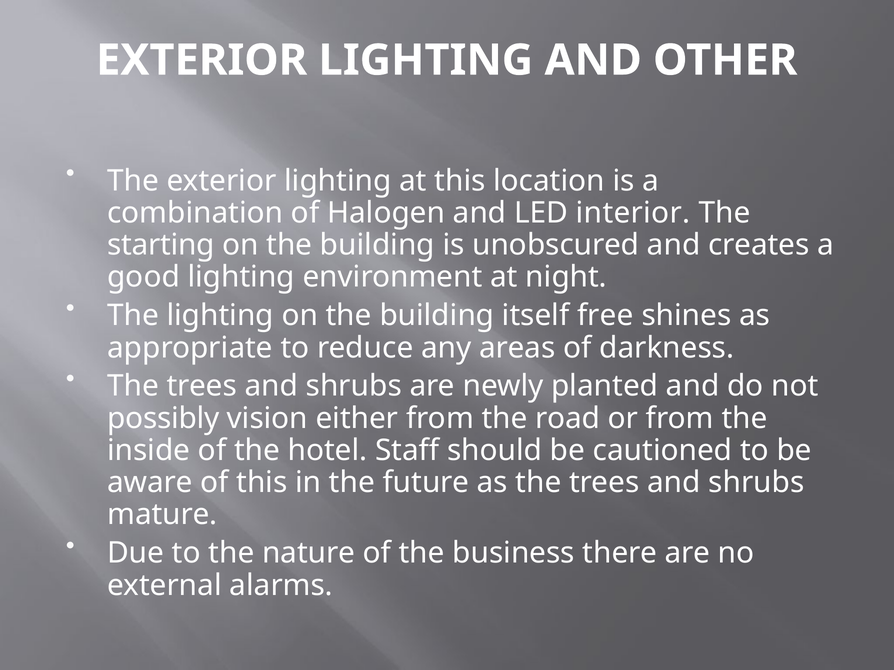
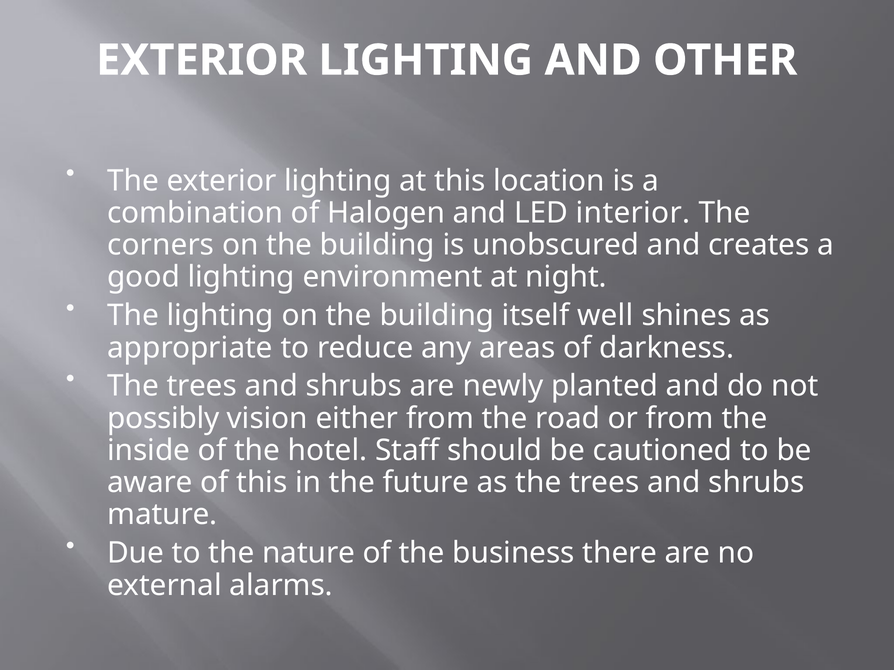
starting: starting -> corners
free: free -> well
